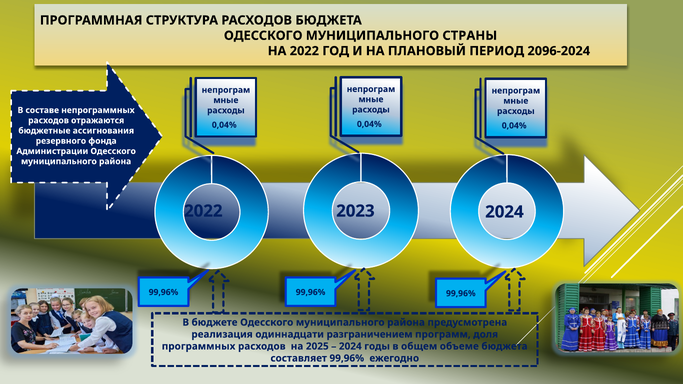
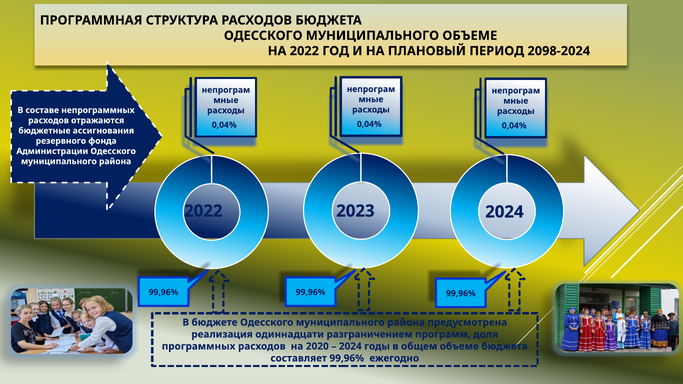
МУНИЦИПАЛЬНОГО СТРАНЫ: СТРАНЫ -> ОБЪЕМЕ
2096-2024: 2096-2024 -> 2098-2024
2025: 2025 -> 2020
